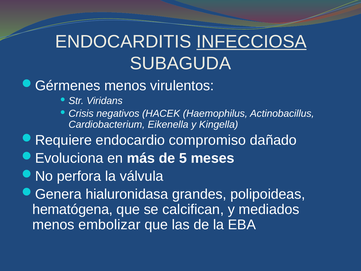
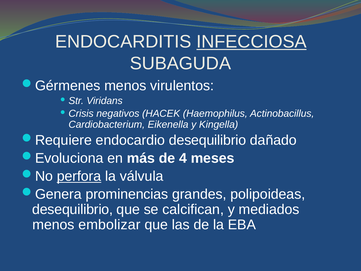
endocardio compromiso: compromiso -> desequilibrio
5: 5 -> 4
perfora underline: none -> present
hialuronidasa: hialuronidasa -> prominencias
hematógena at (73, 209): hematógena -> desequilibrio
